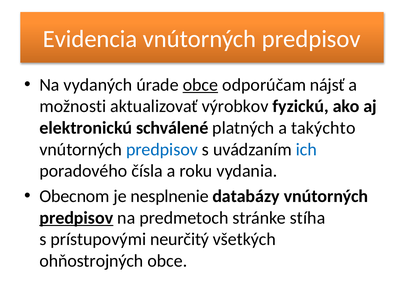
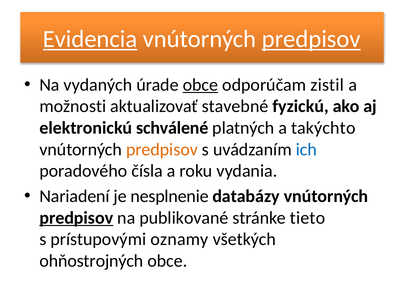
Evidencia underline: none -> present
predpisov at (311, 39) underline: none -> present
nájsť: nájsť -> zistil
výrobkov: výrobkov -> stavebné
predpisov at (162, 149) colour: blue -> orange
Obecnom: Obecnom -> Nariadení
predmetoch: predmetoch -> publikované
stíha: stíha -> tieto
neurčitý: neurčitý -> oznamy
